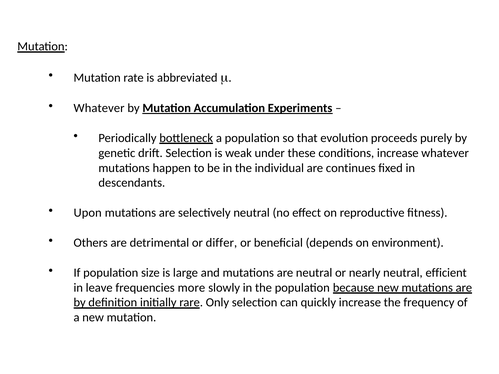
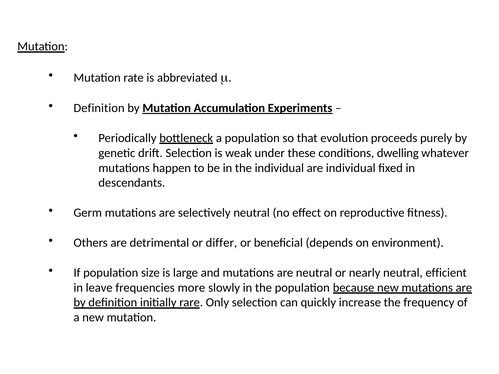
Whatever at (99, 108): Whatever -> Definition
conditions increase: increase -> dwelling
are continues: continues -> individual
Upon: Upon -> Germ
